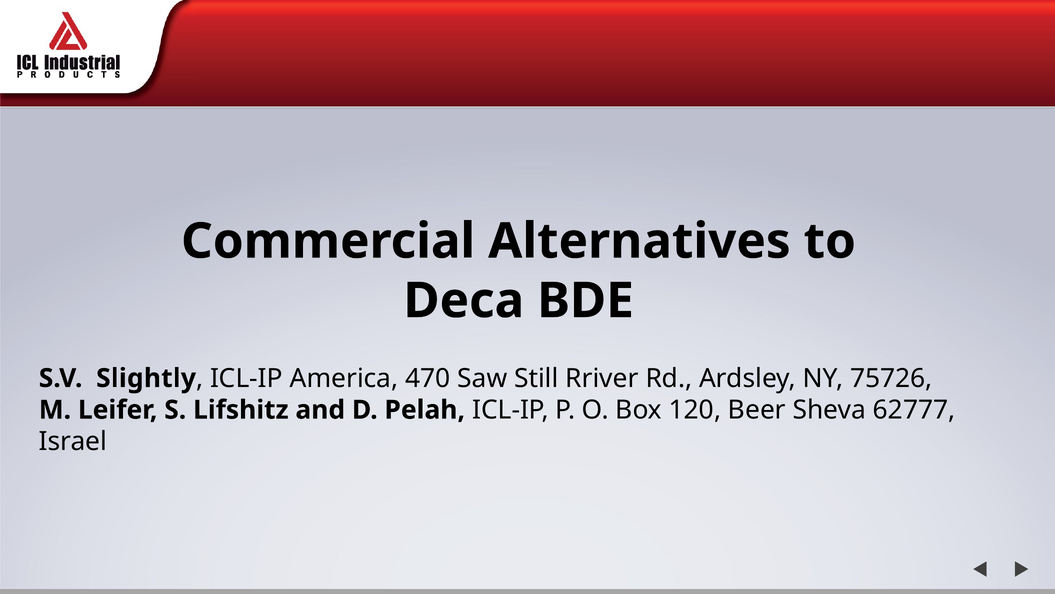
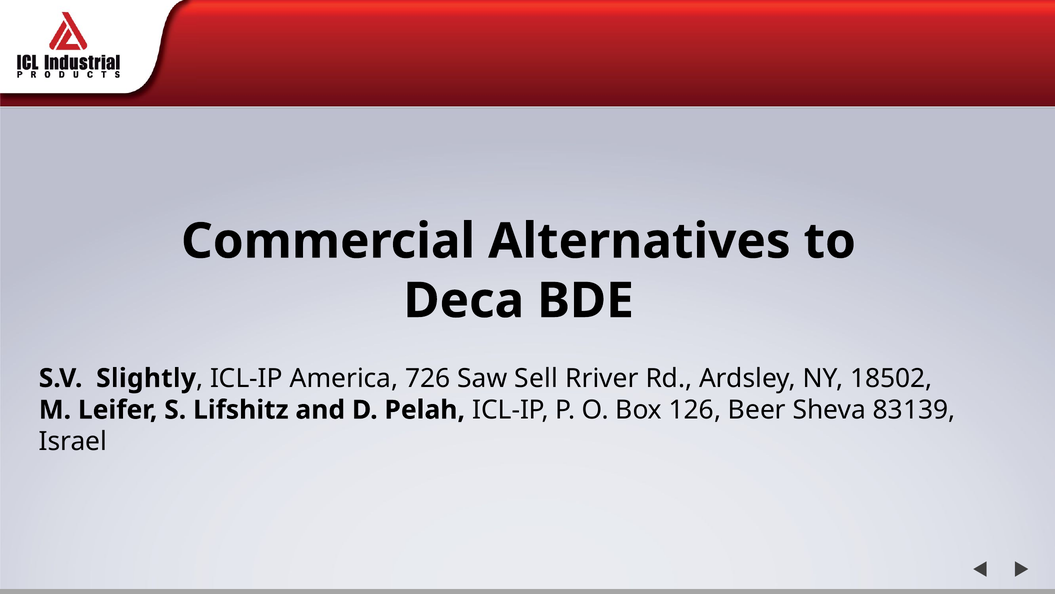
470: 470 -> 726
Still: Still -> Sell
75726: 75726 -> 18502
120: 120 -> 126
62777: 62777 -> 83139
